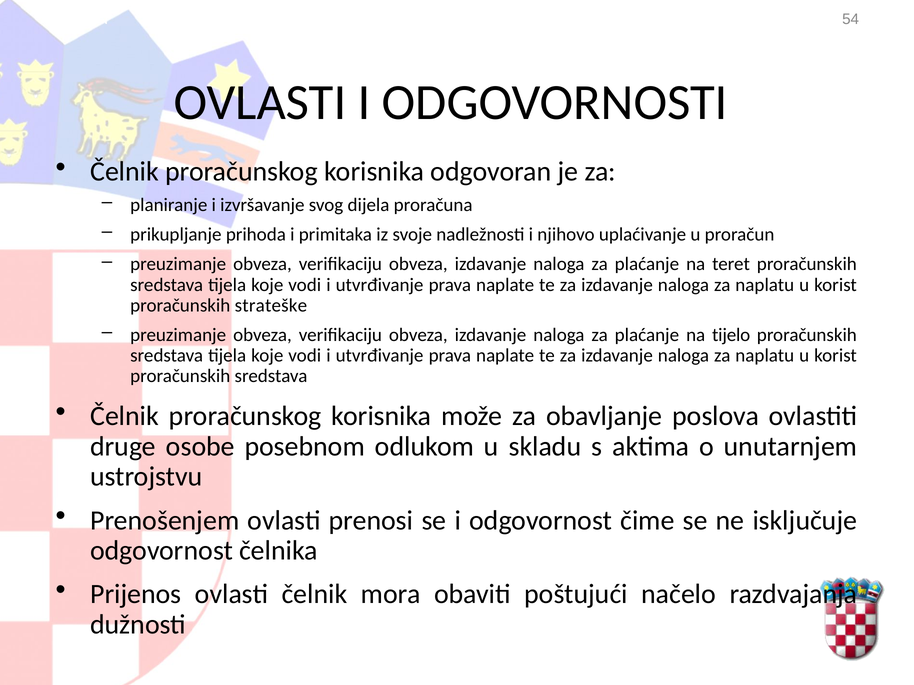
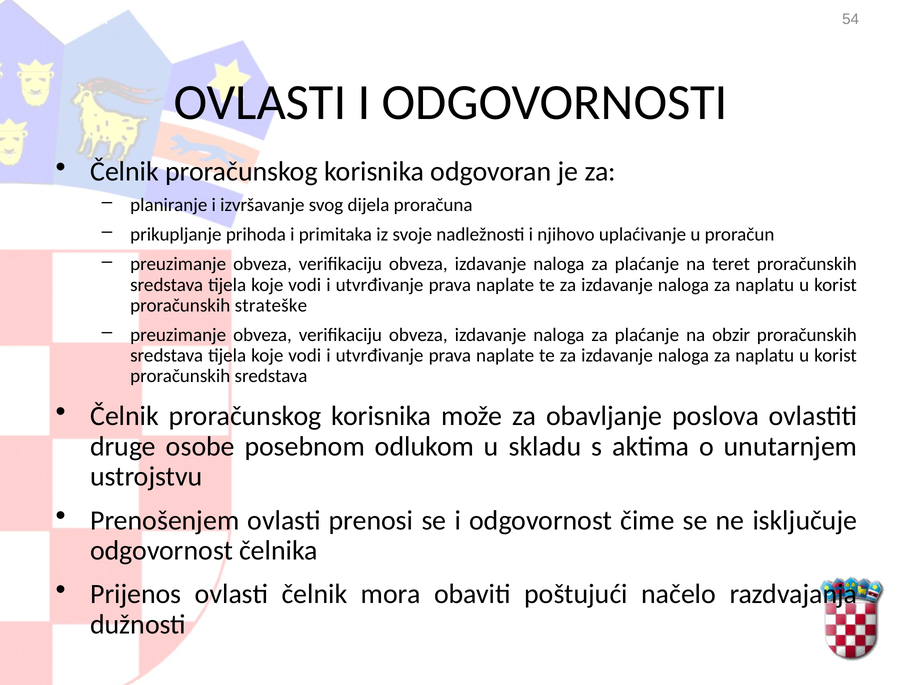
tijelo: tijelo -> obzir
